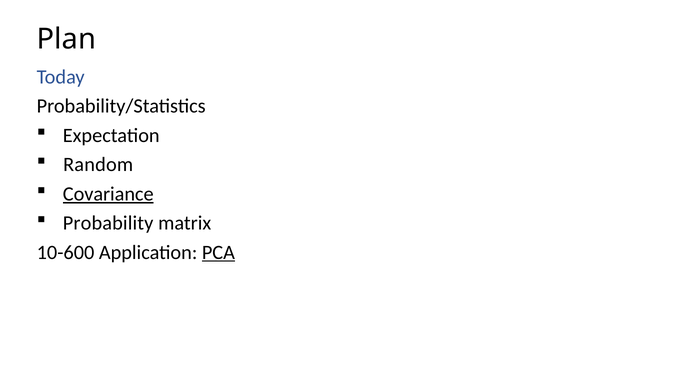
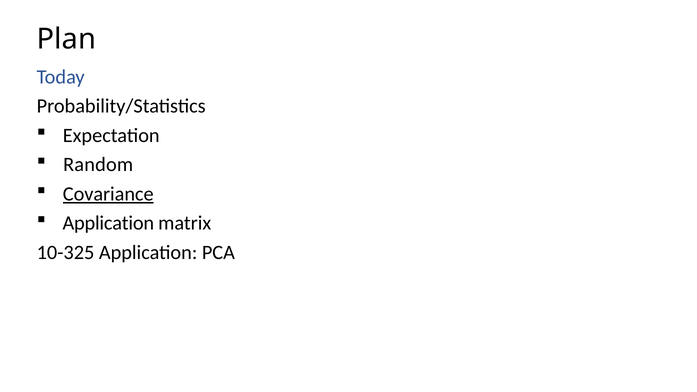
Probability at (108, 223): Probability -> Application
10-600: 10-600 -> 10-325
PCA underline: present -> none
